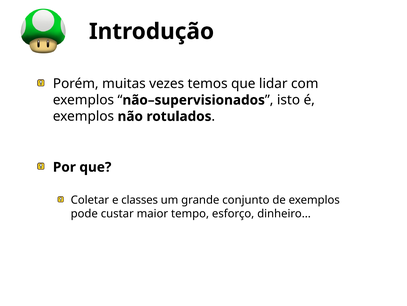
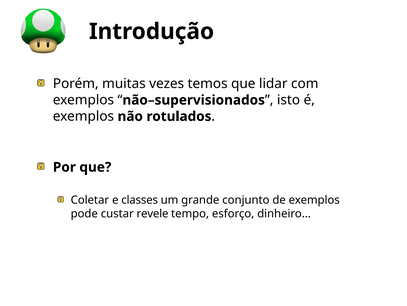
maior: maior -> revele
